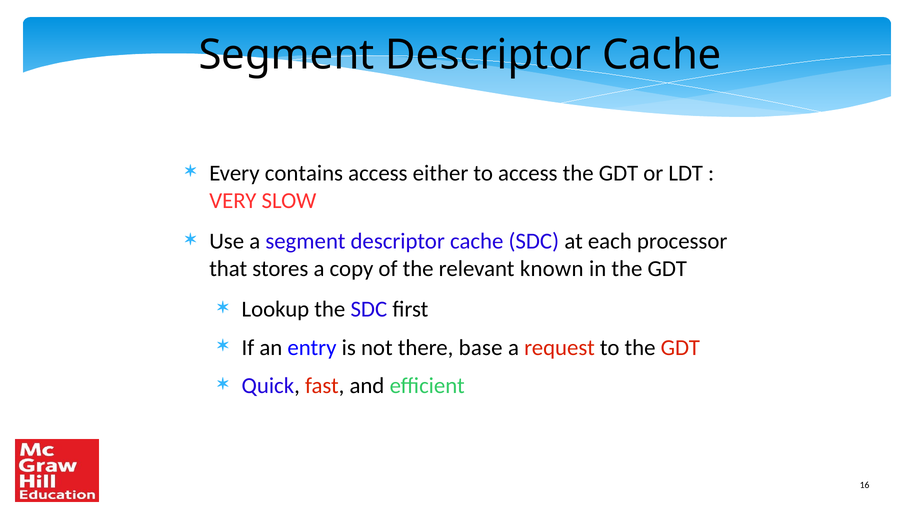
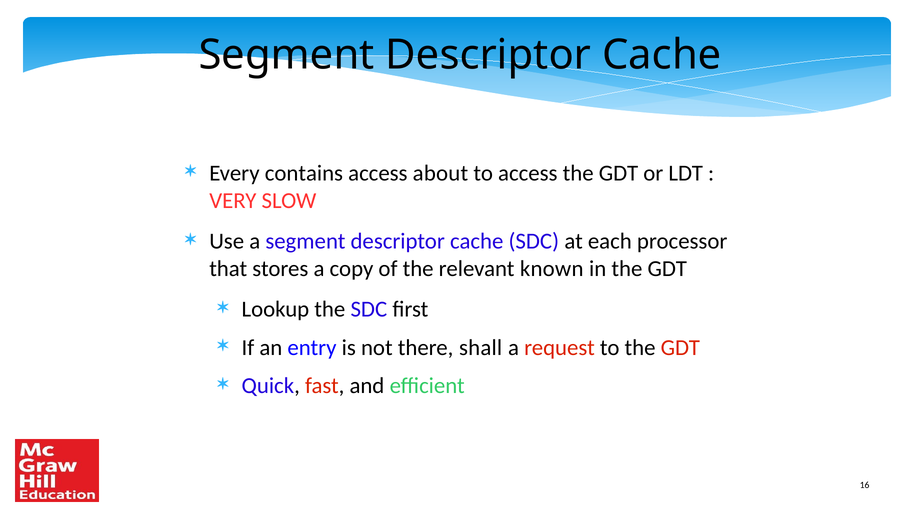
either: either -> about
base: base -> shall
